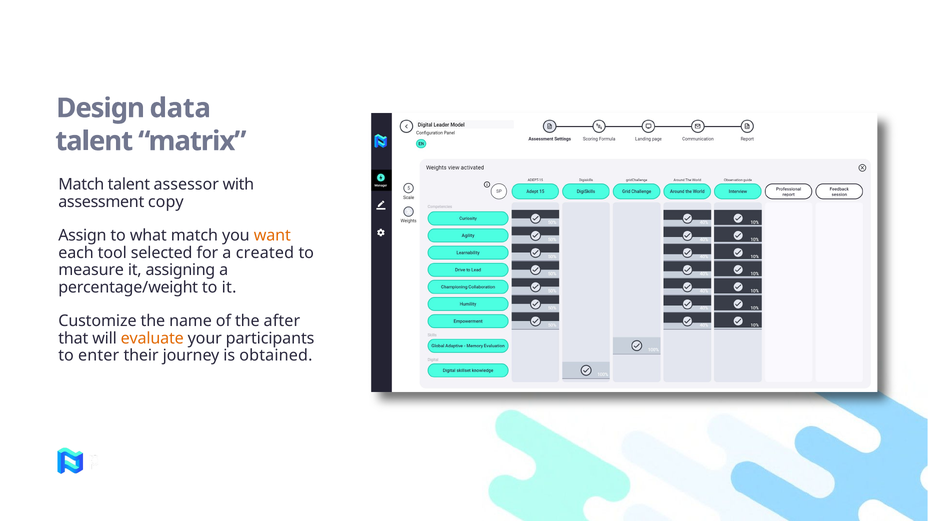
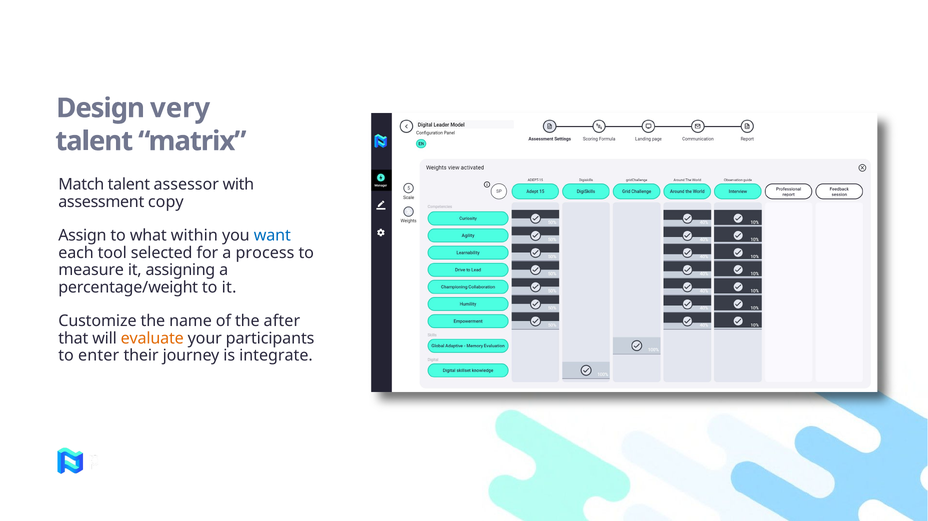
data: data -> very
what match: match -> within
want colour: orange -> blue
created: created -> process
obtained: obtained -> integrate
